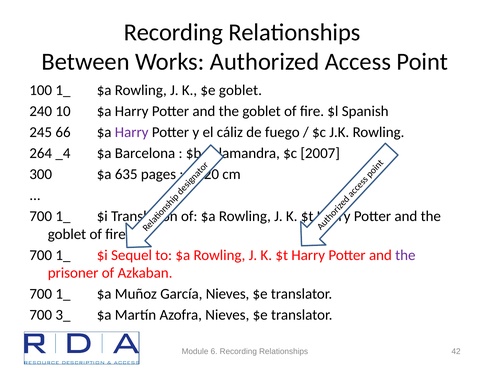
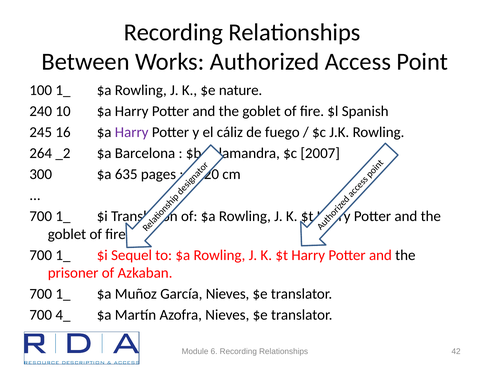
$e goblet: goblet -> nature
66: 66 -> 16
_4: _4 -> _2
the at (405, 255) colour: purple -> black
3_: 3_ -> 4_
